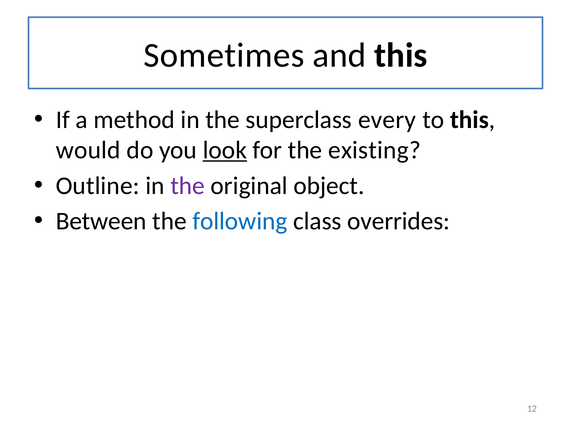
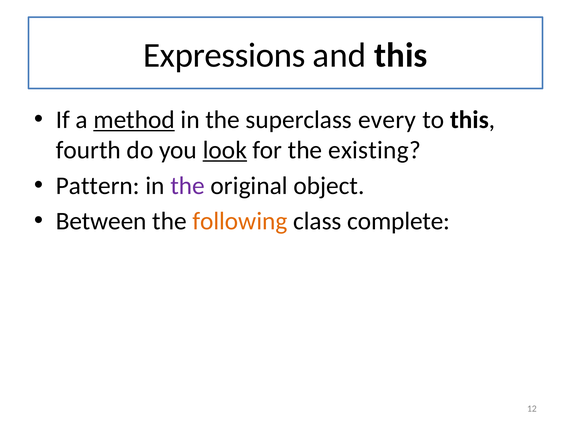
Sometimes: Sometimes -> Expressions
method underline: none -> present
would: would -> fourth
Outline: Outline -> Pattern
following colour: blue -> orange
overrides: overrides -> complete
